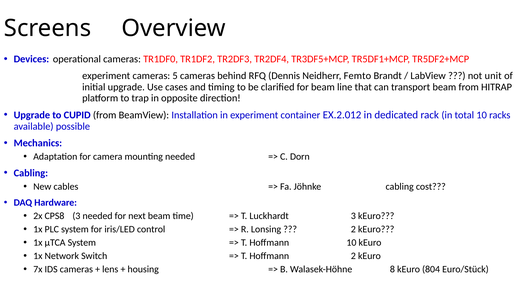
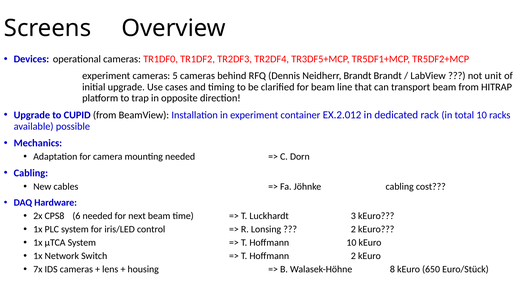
Neidherr Femto: Femto -> Brandt
CPS8 3: 3 -> 6
804: 804 -> 650
